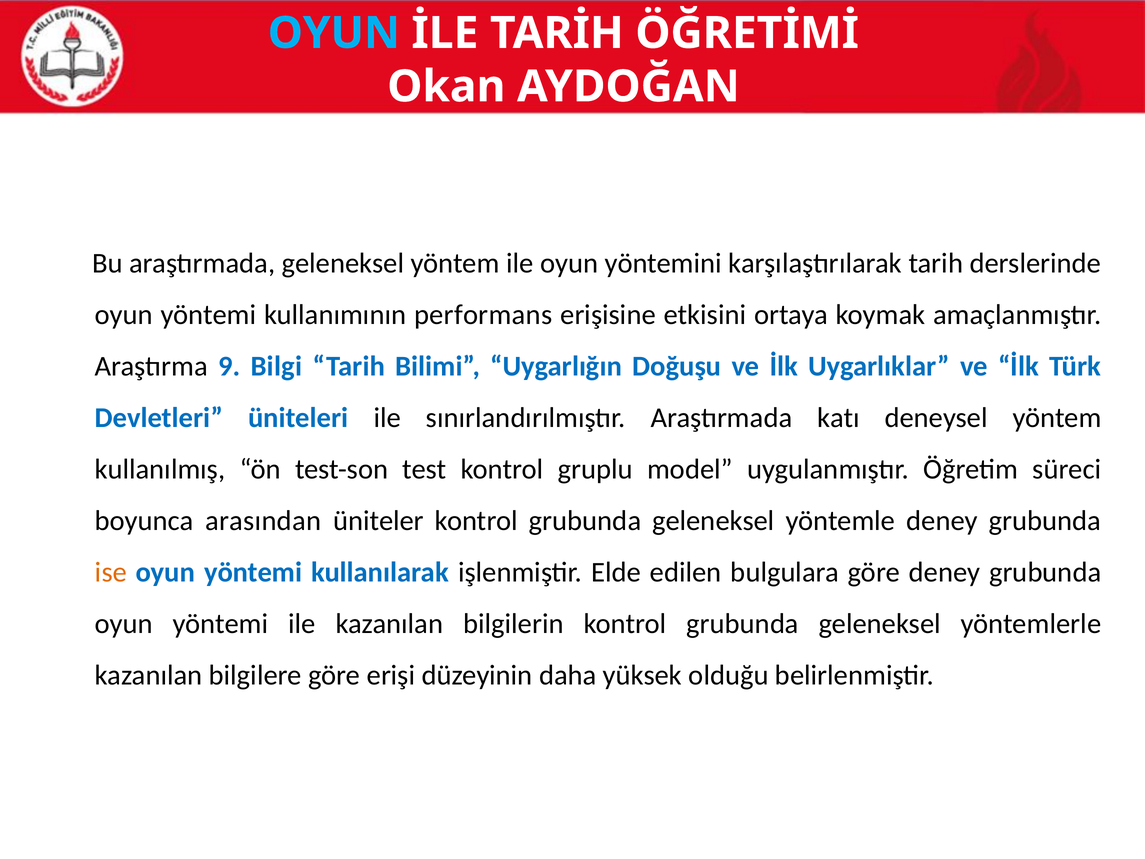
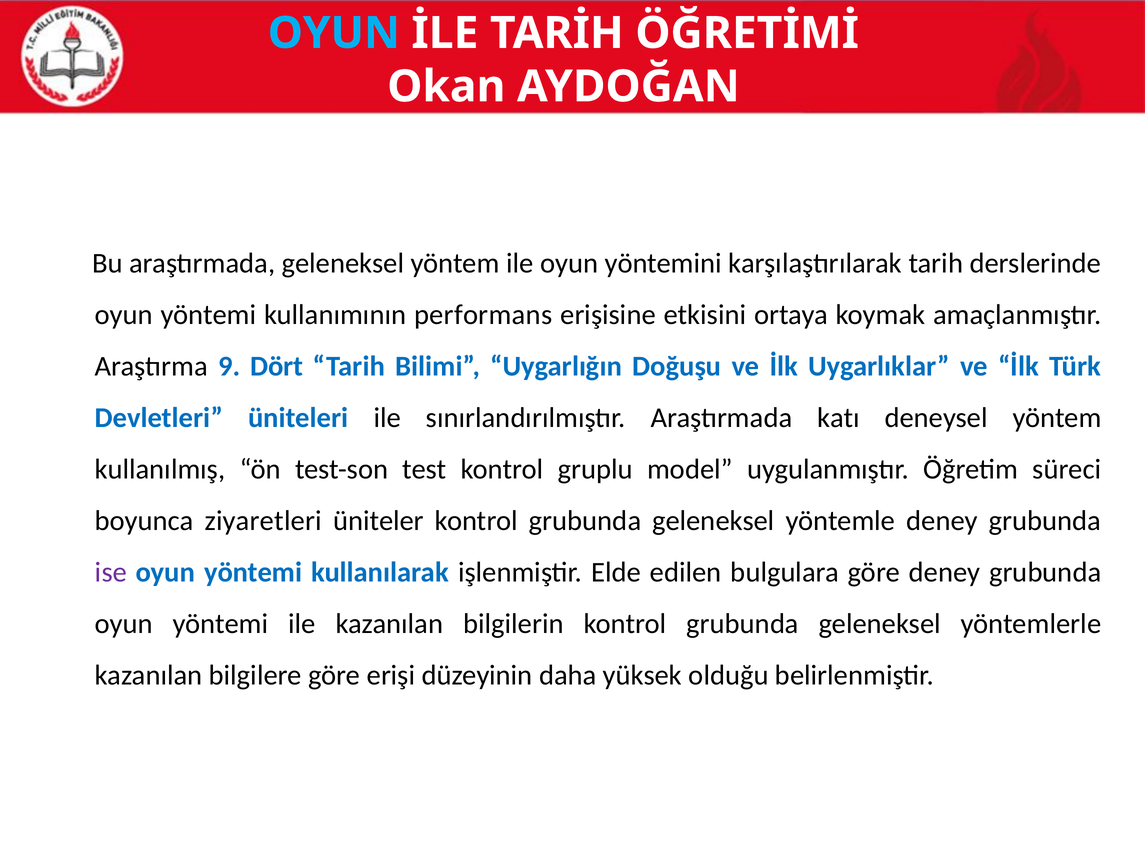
Bilgi: Bilgi -> Dört
arasından: arasından -> ziyaretleri
ise colour: orange -> purple
